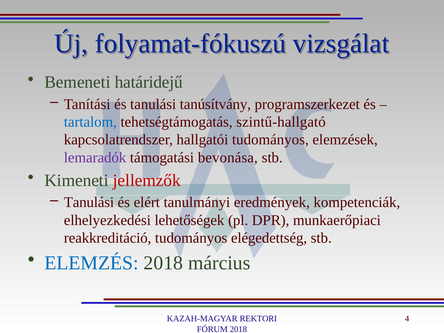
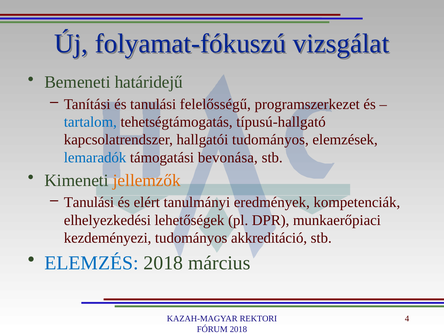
tanúsítvány: tanúsítvány -> felelősségű
szintű-hallgató: szintű-hallgató -> típusú-hallgató
lemaradók colour: purple -> blue
jellemzők colour: red -> orange
reakkreditáció: reakkreditáció -> kezdeményezi
elégedettség: elégedettség -> akkreditáció
